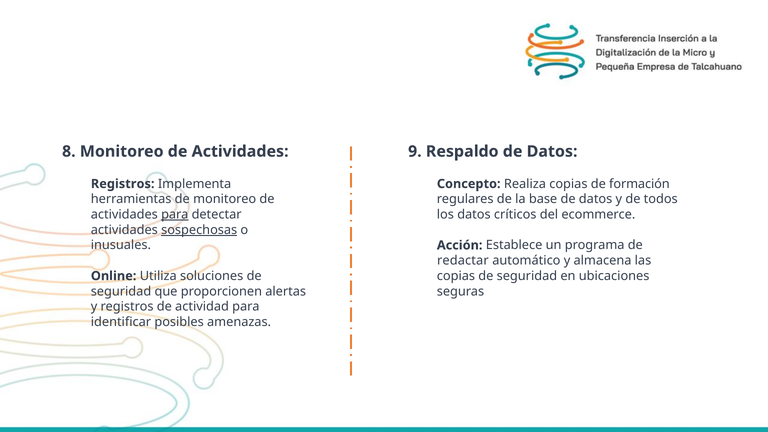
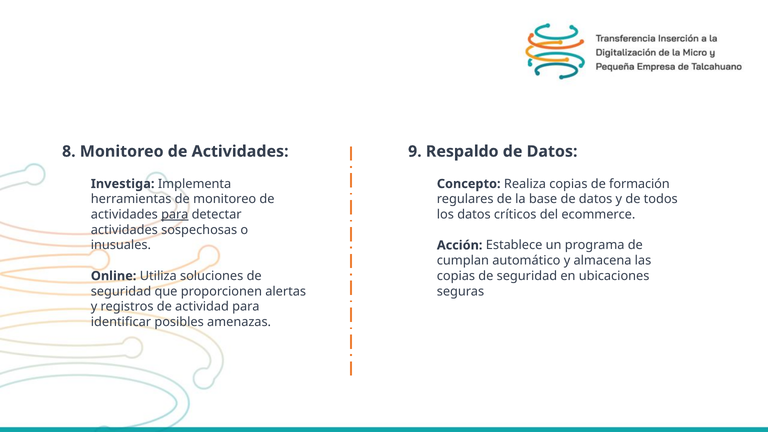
Registros at (123, 184): Registros -> Investiga
sospechosas underline: present -> none
redactar: redactar -> cumplan
